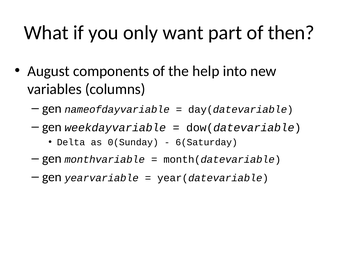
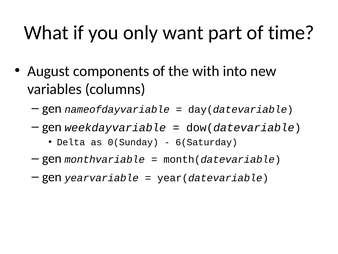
then: then -> time
help: help -> with
